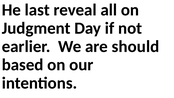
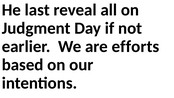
should: should -> efforts
